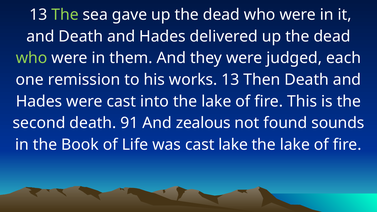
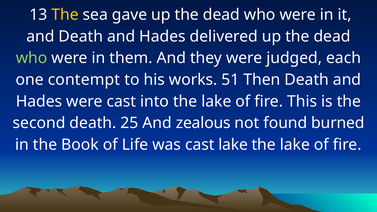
The at (65, 15) colour: light green -> yellow
remission: remission -> contempt
works 13: 13 -> 51
91: 91 -> 25
sounds: sounds -> burned
